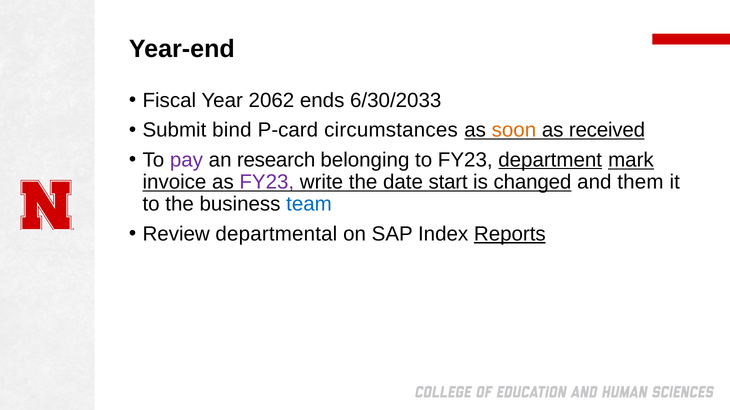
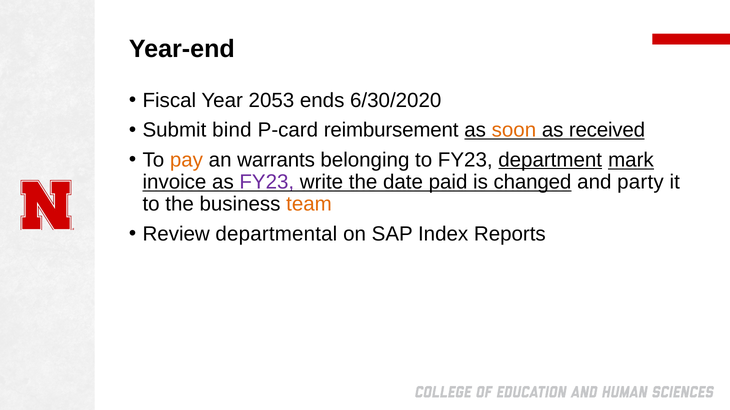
2062: 2062 -> 2053
6/30/2033: 6/30/2033 -> 6/30/2020
circumstances: circumstances -> reimbursement
pay colour: purple -> orange
research: research -> warrants
start: start -> paid
them: them -> party
team colour: blue -> orange
Reports underline: present -> none
